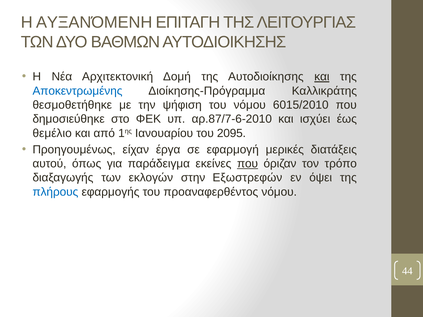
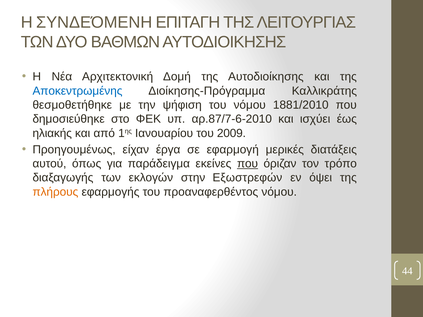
ΑΥΞΑΝΌΜΕΝΗ: ΑΥΞΑΝΌΜΕΝΗ -> ΣΥΝΔΕΌΜΕΝΗ
και at (322, 77) underline: present -> none
6015/2010: 6015/2010 -> 1881/2010
θεμέλιο: θεμέλιο -> ηλιακής
2095: 2095 -> 2009
πλήρους colour: blue -> orange
